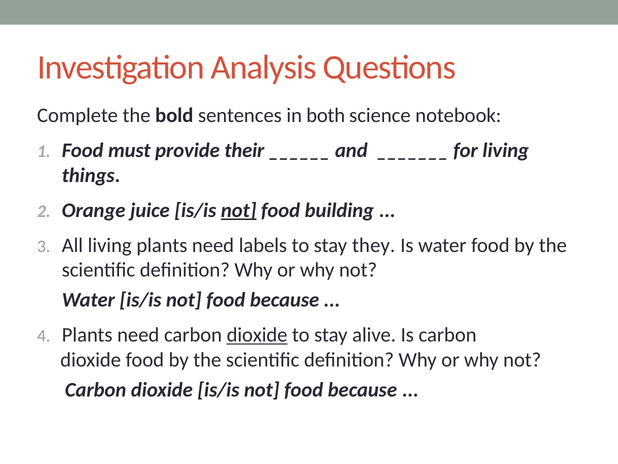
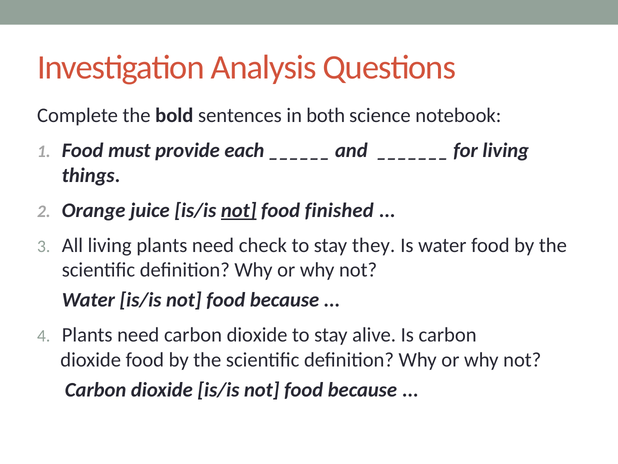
their: their -> each
building: building -> finished
labels: labels -> check
dioxide at (257, 335) underline: present -> none
